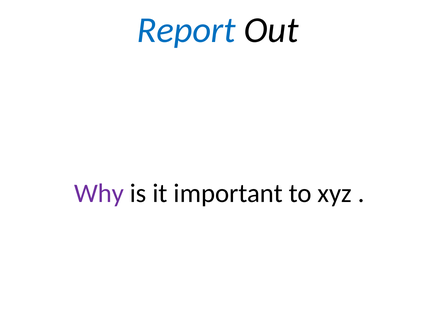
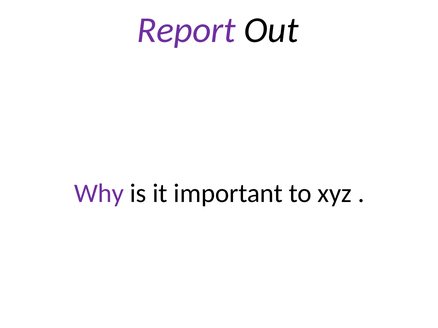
Report colour: blue -> purple
